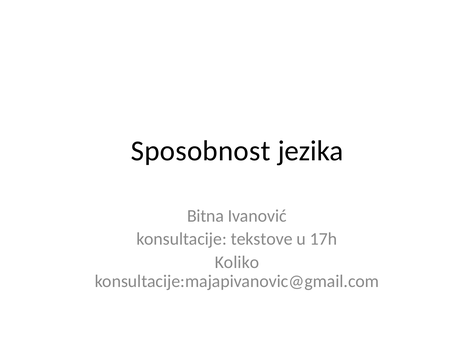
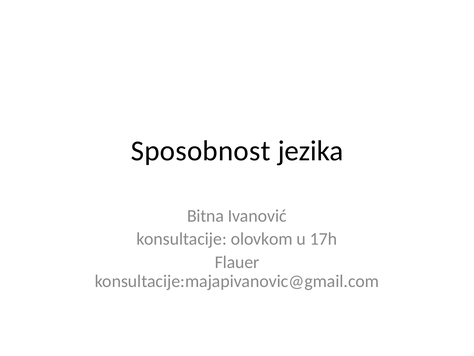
tekstove: tekstove -> olovkom
Koliko: Koliko -> Flauer
